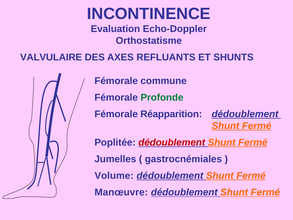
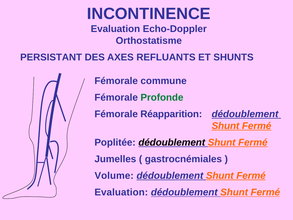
VALVULAIRE: VALVULAIRE -> PERSISTANT
dédoublement at (172, 142) colour: red -> black
Manœuvre at (121, 192): Manœuvre -> Evaluation
